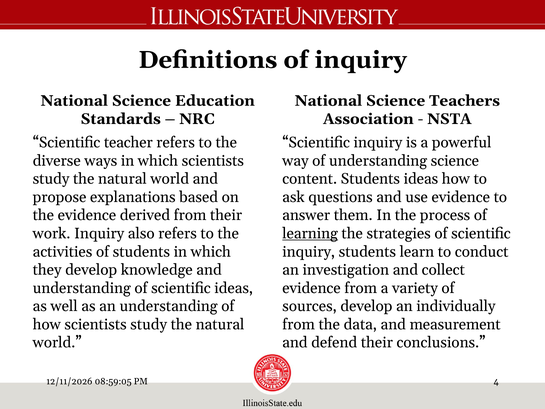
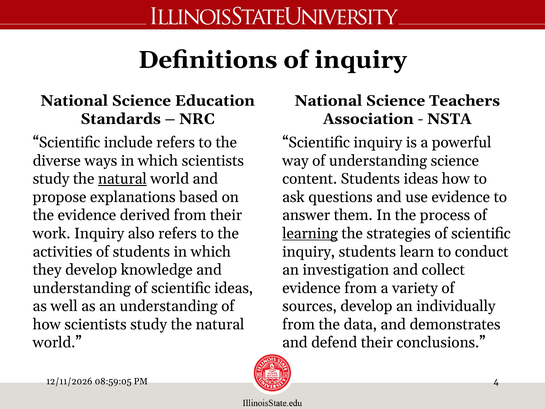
teacher: teacher -> include
natural at (122, 179) underline: none -> present
measurement: measurement -> demonstrates
